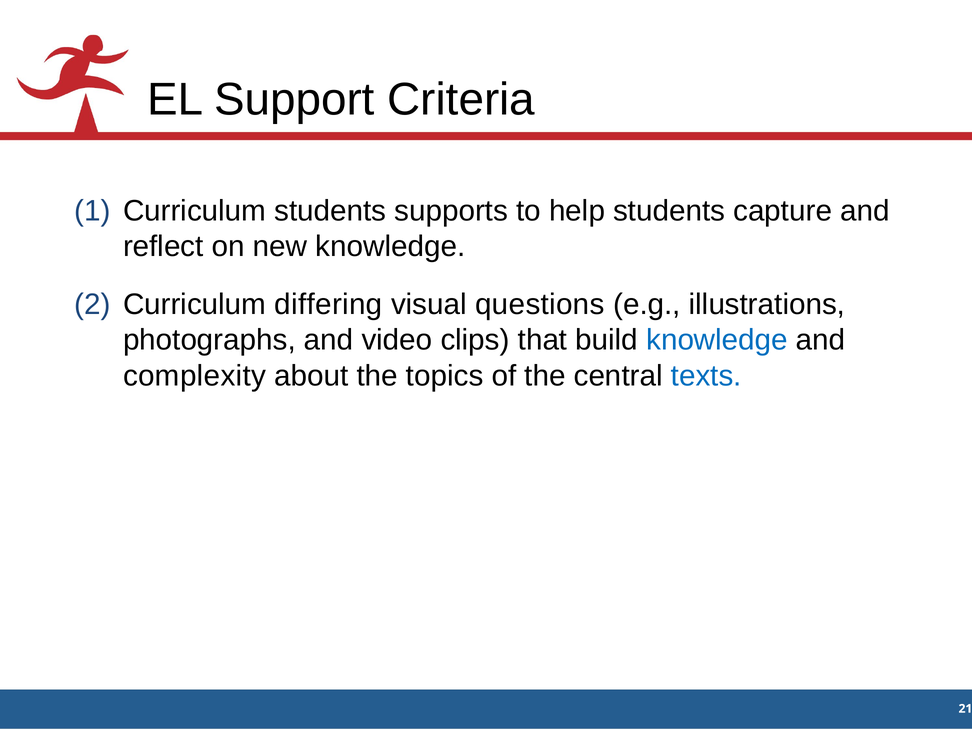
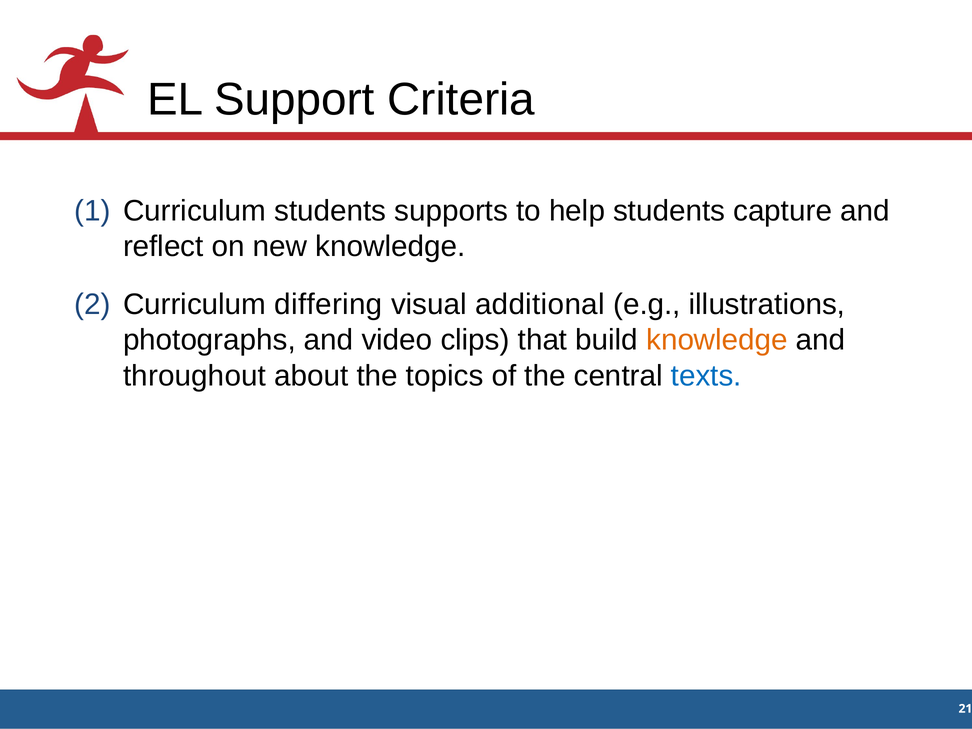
questions: questions -> additional
knowledge at (717, 340) colour: blue -> orange
complexity: complexity -> throughout
